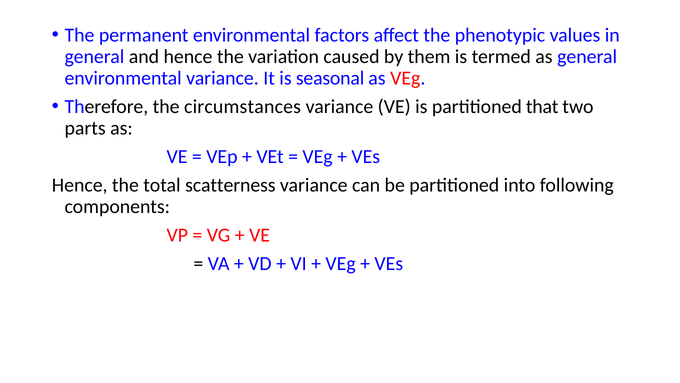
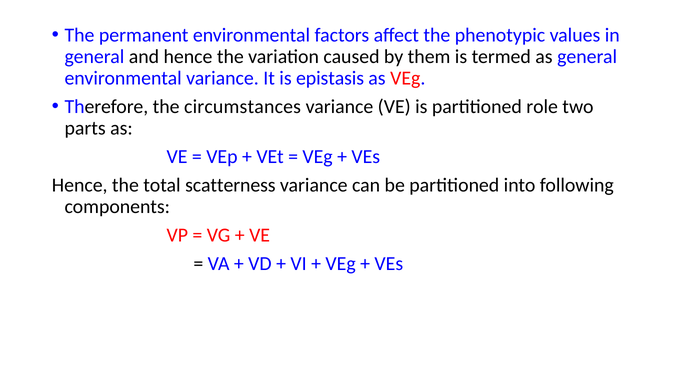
seasonal: seasonal -> epistasis
that: that -> role
